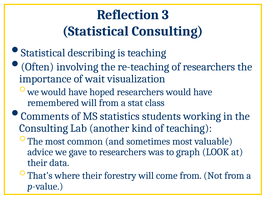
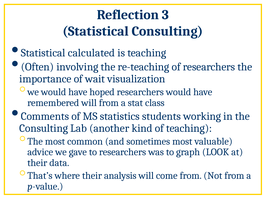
describing: describing -> calculated
forestry: forestry -> analysis
